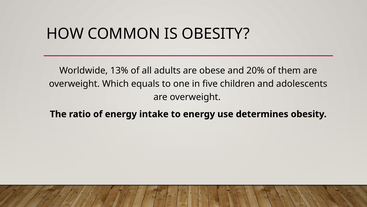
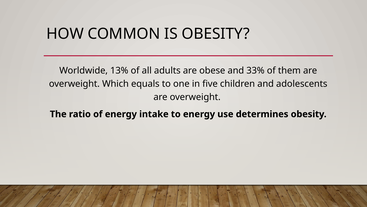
20%: 20% -> 33%
